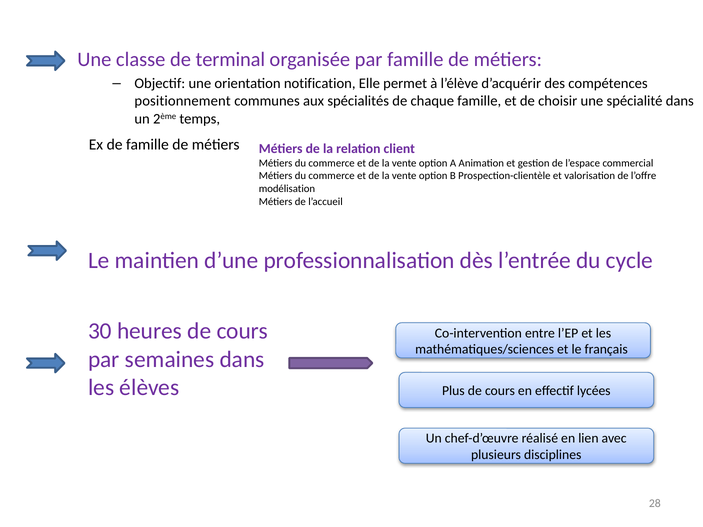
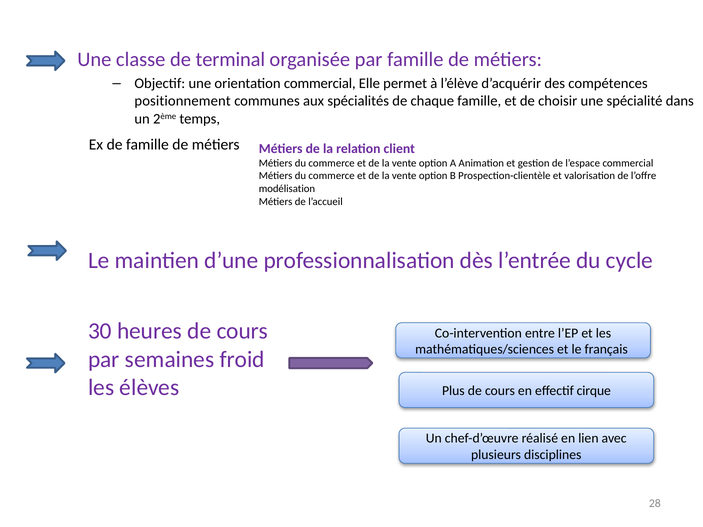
orientation notification: notification -> commercial
semaines dans: dans -> froid
lycées: lycées -> cirque
